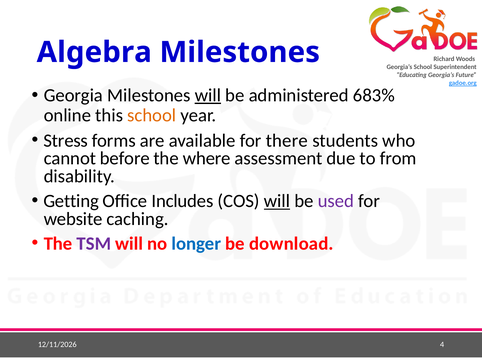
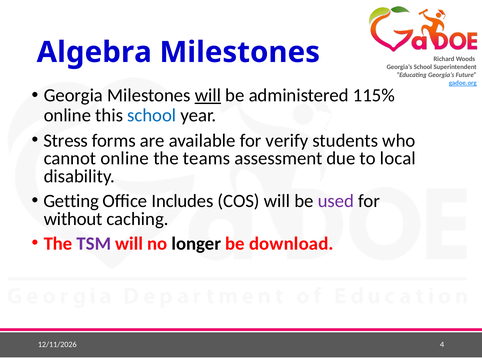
683%: 683% -> 115%
school at (152, 116) colour: orange -> blue
there: there -> verify
cannot before: before -> online
where: where -> teams
from: from -> local
will at (277, 201) underline: present -> none
website: website -> without
longer colour: blue -> black
